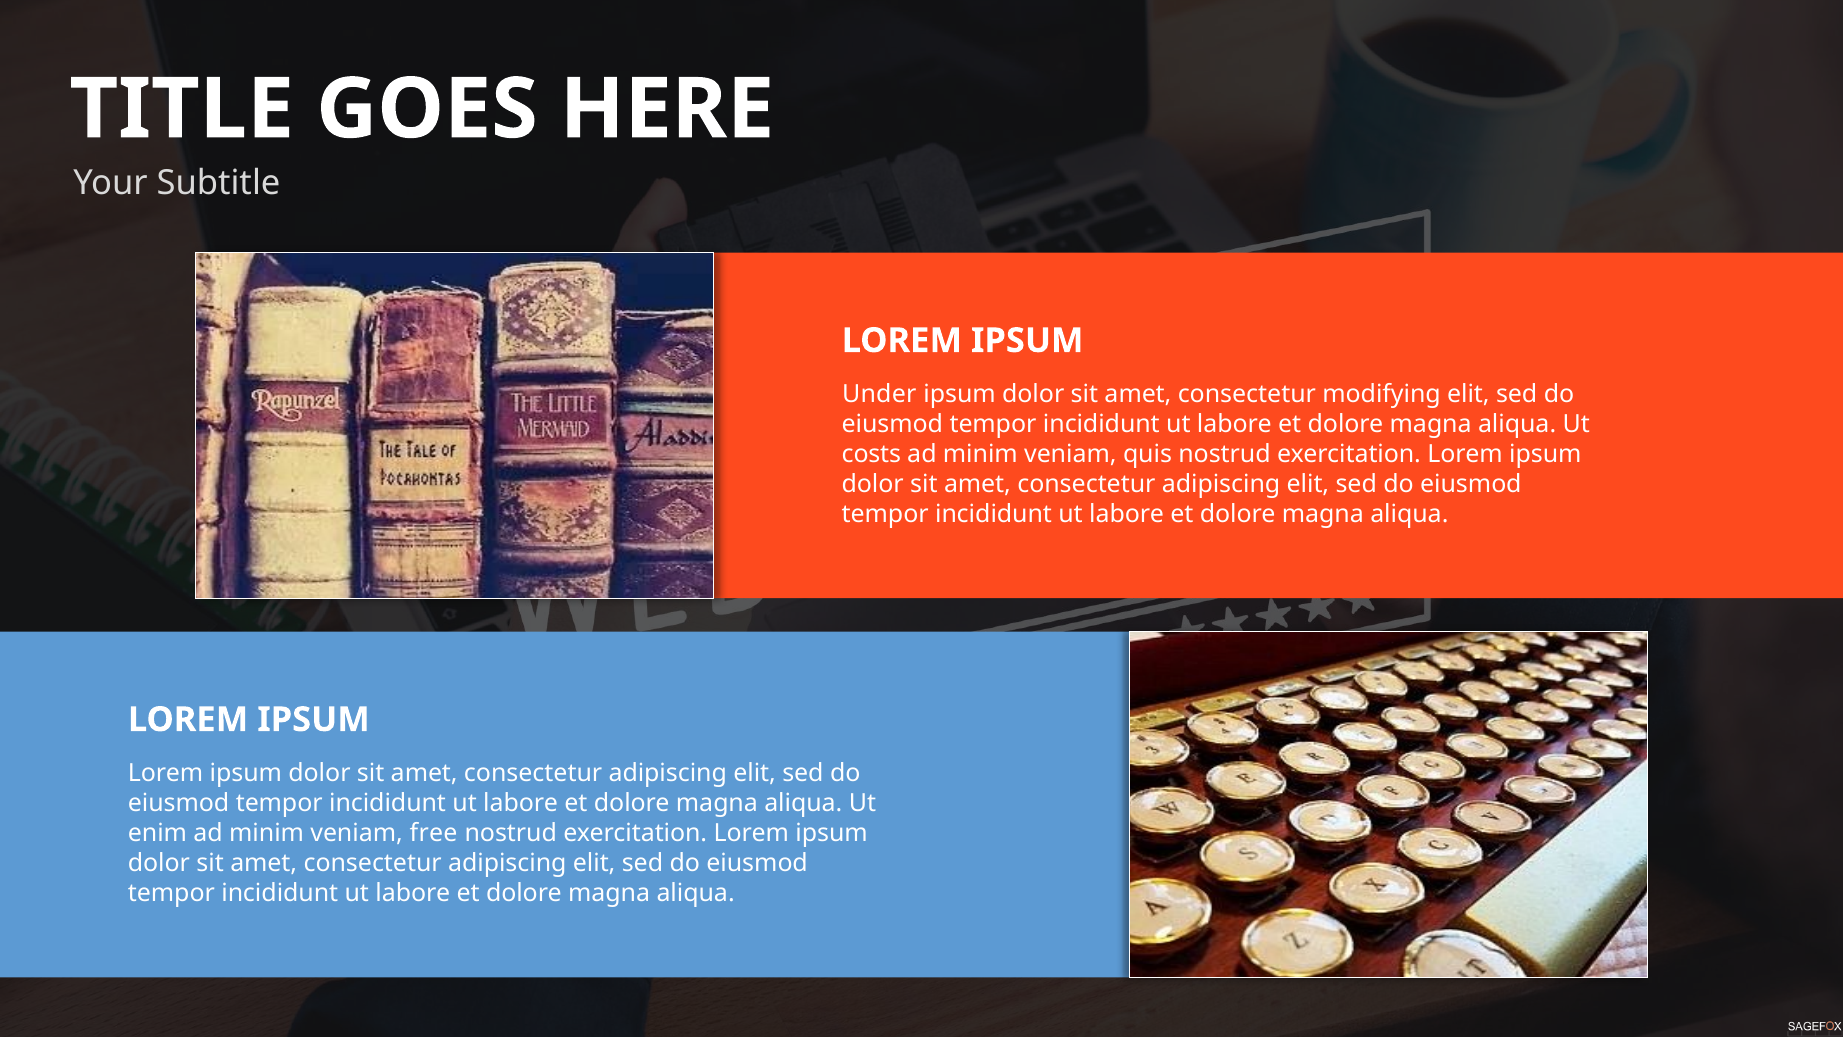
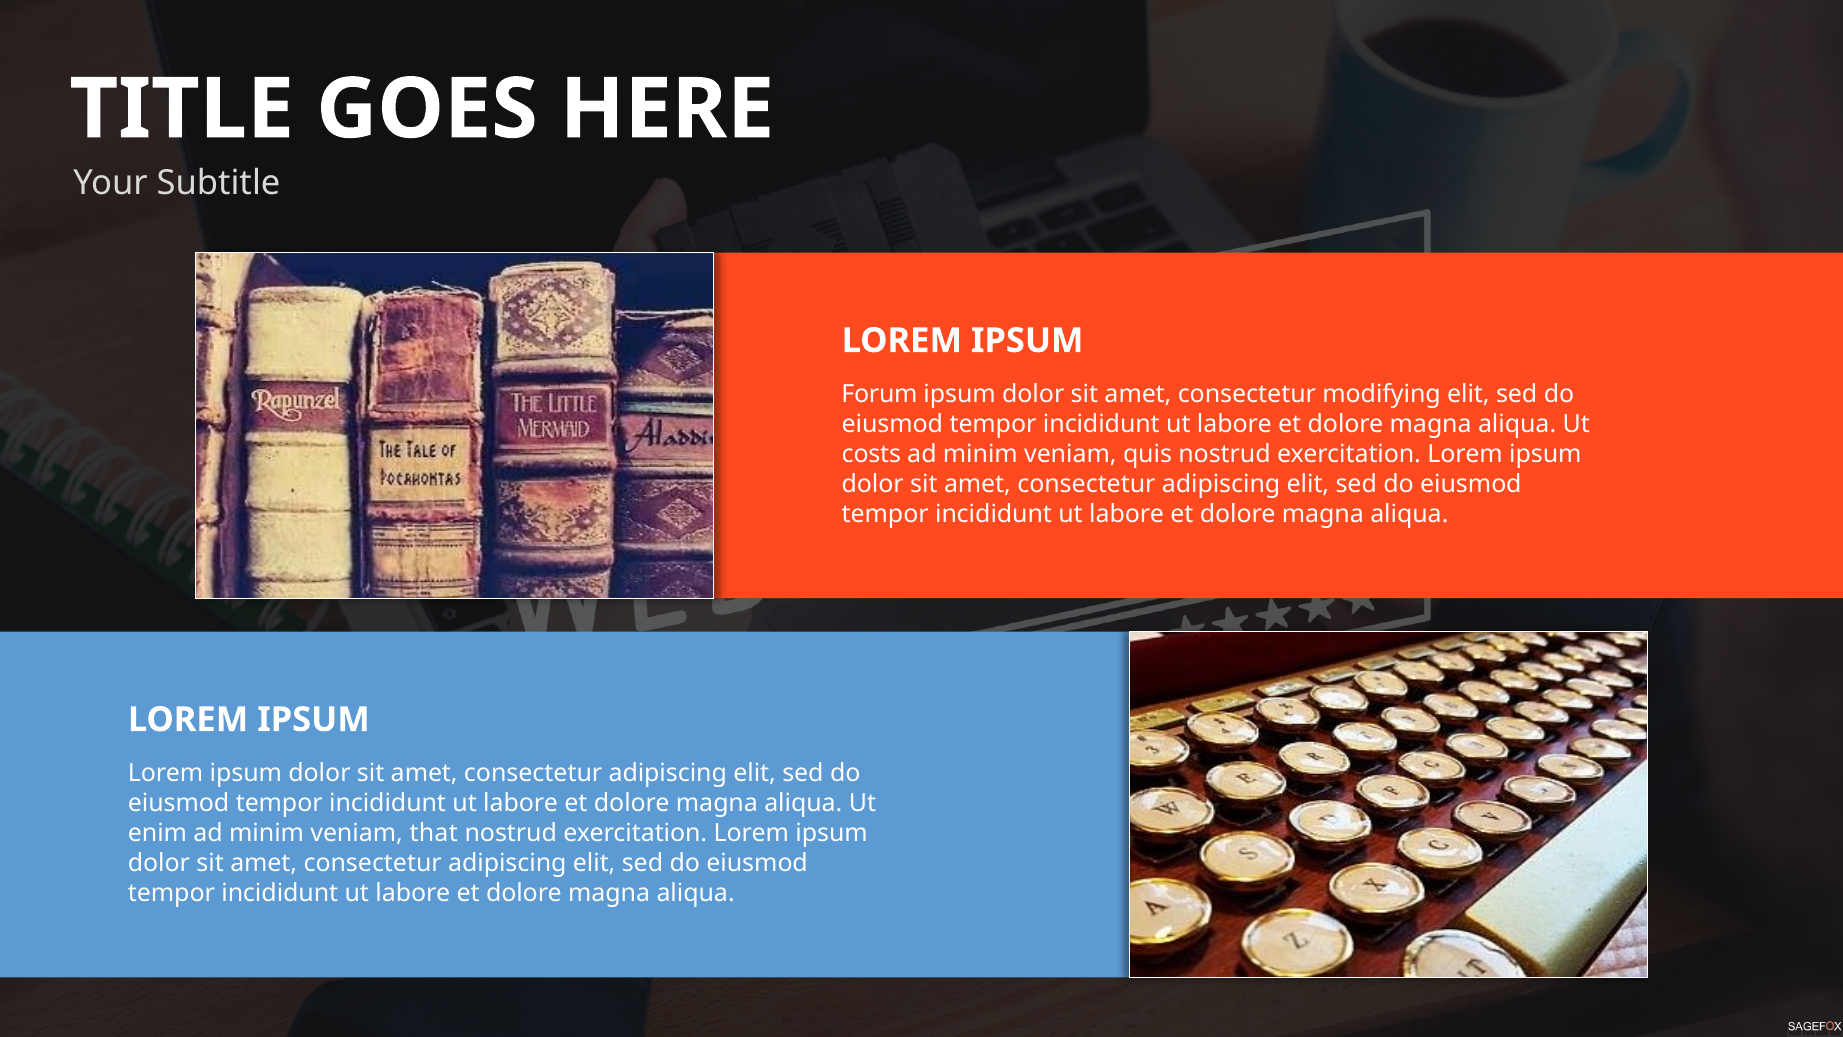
Under: Under -> Forum
free: free -> that
